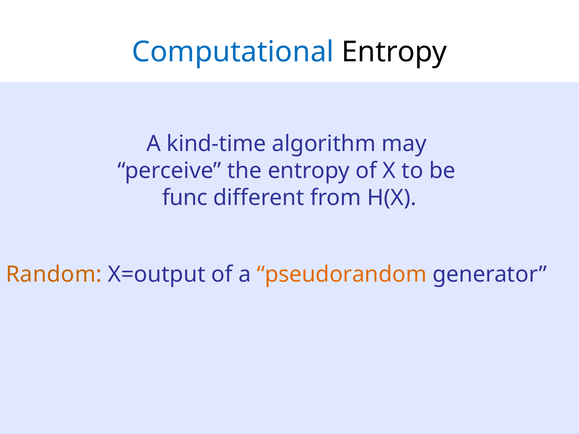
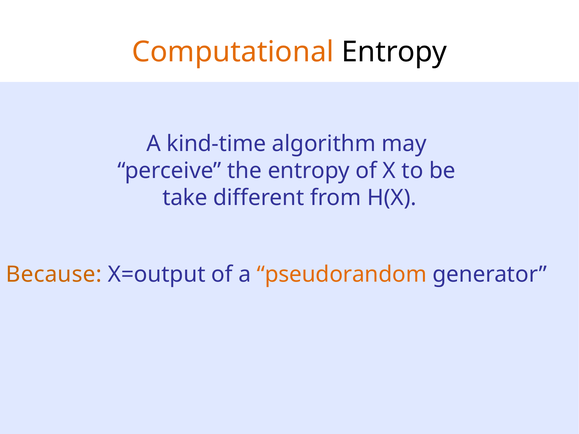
Computational colour: blue -> orange
func: func -> take
Random: Random -> Because
